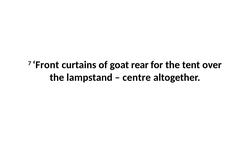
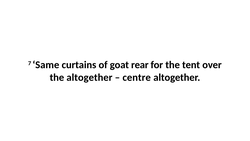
Front: Front -> Same
the lampstand: lampstand -> altogether
